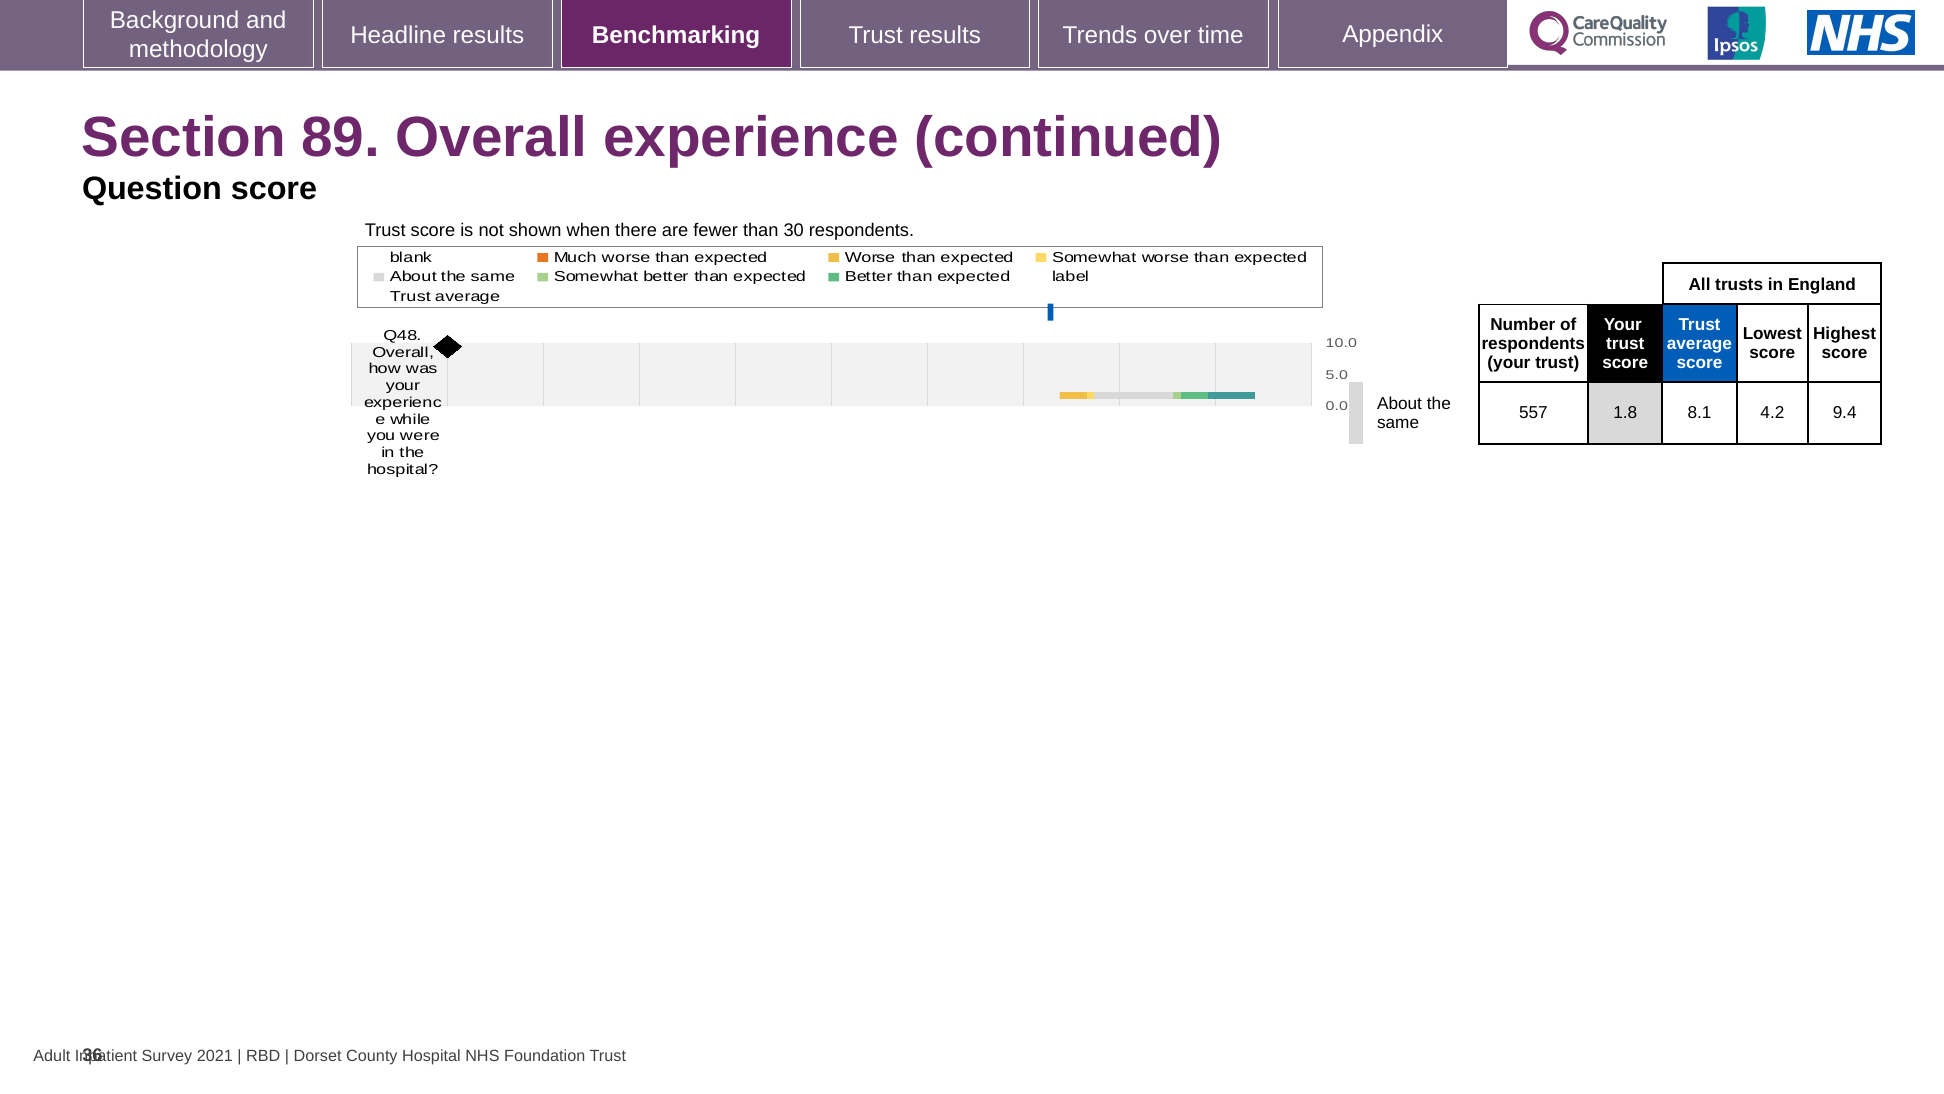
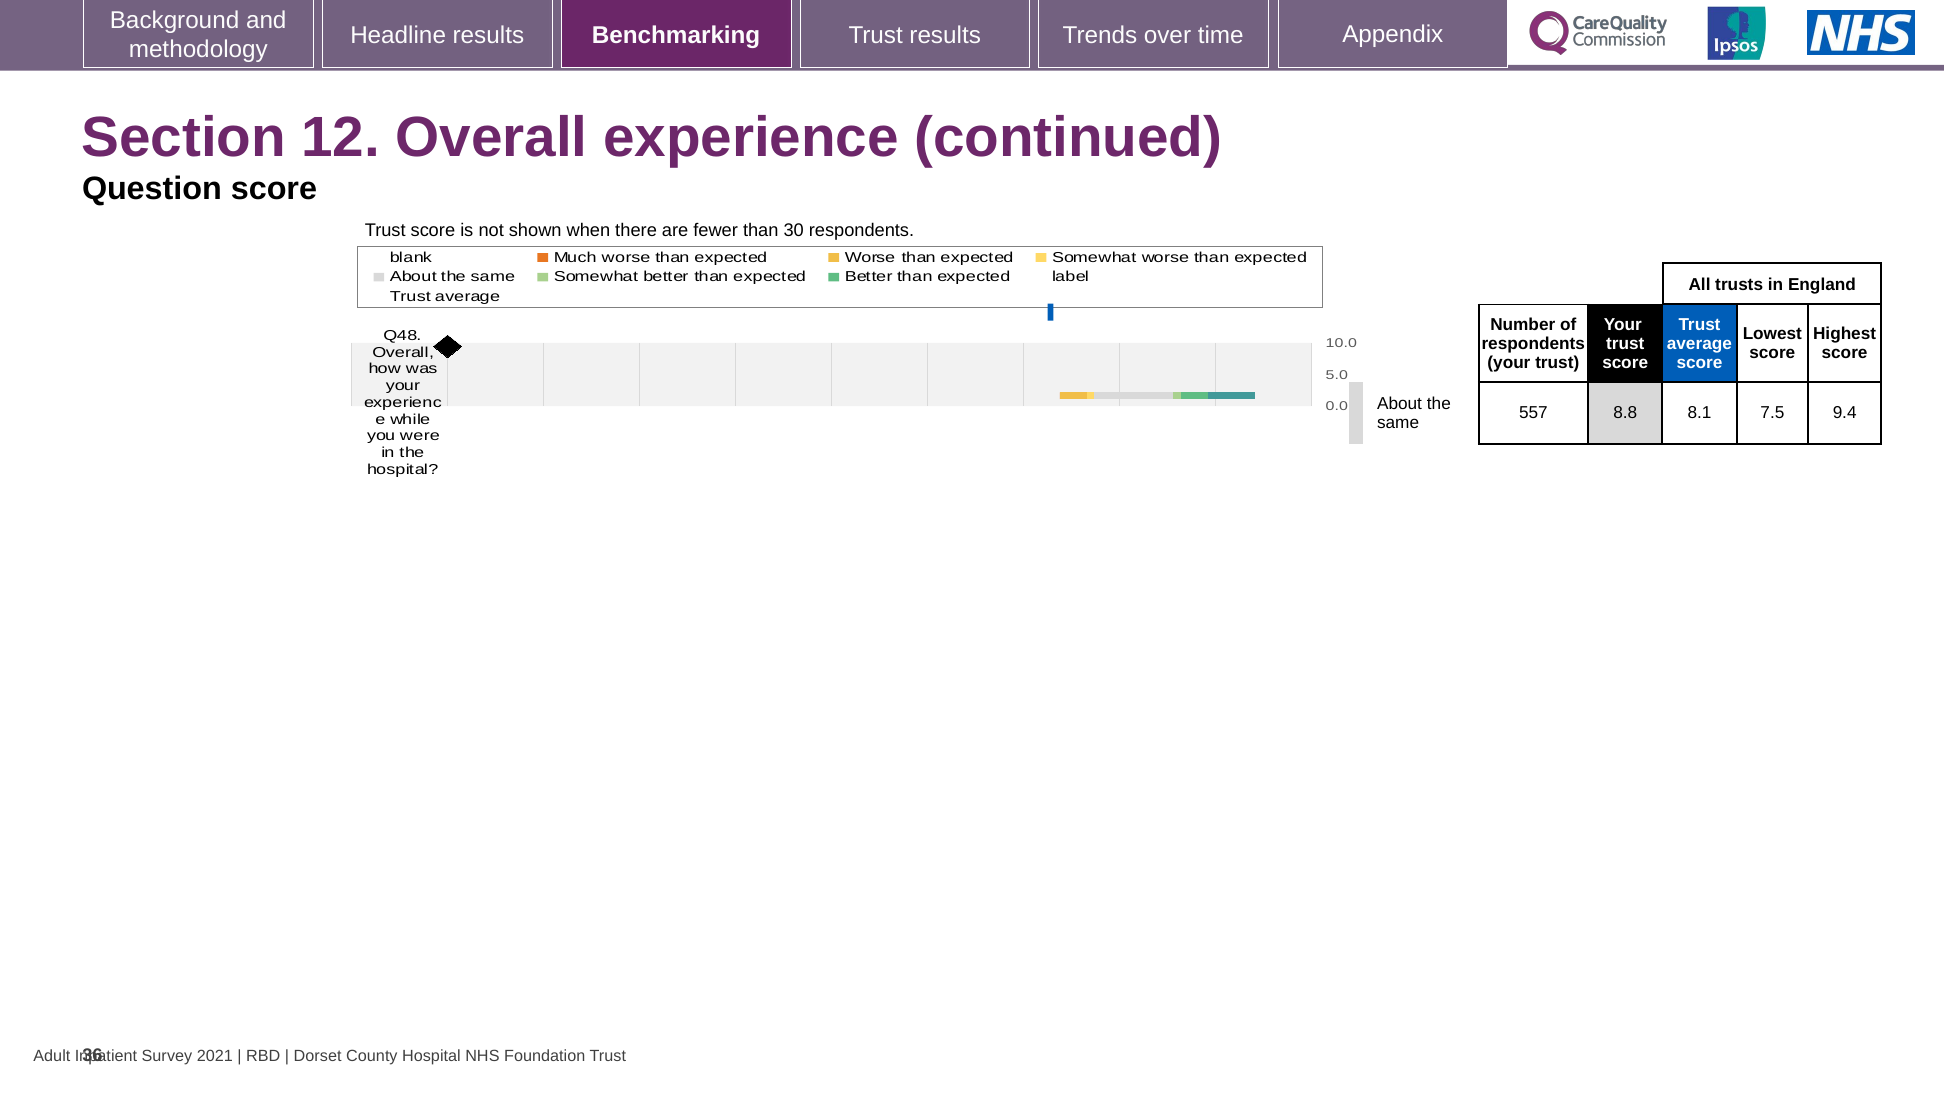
89: 89 -> 12
1.8: 1.8 -> 8.8
4.2: 4.2 -> 7.5
